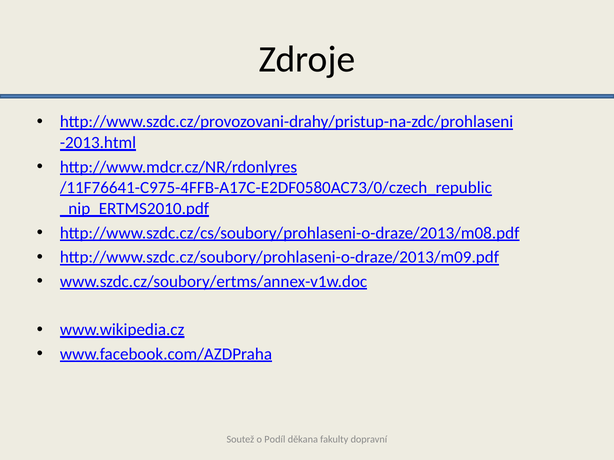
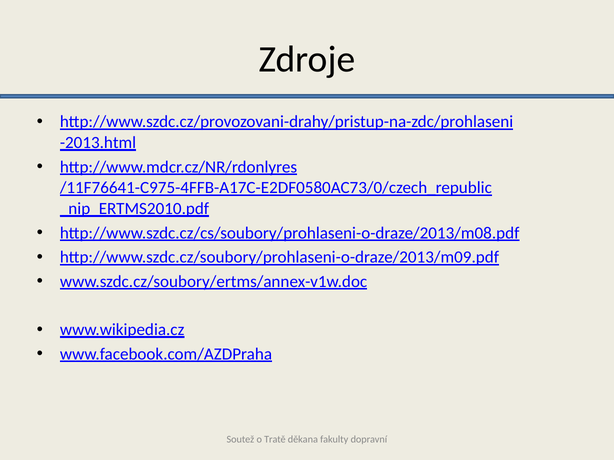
Podíl: Podíl -> Tratě
